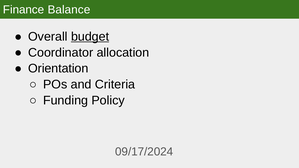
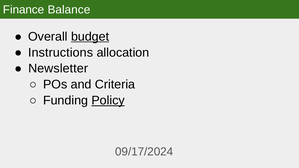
Coordinator: Coordinator -> Instructions
Orientation: Orientation -> Newsletter
Policy underline: none -> present
